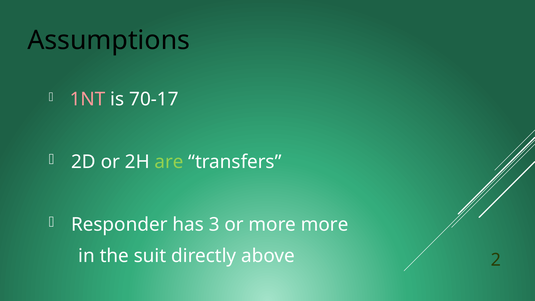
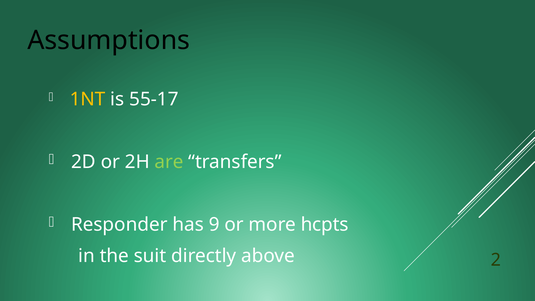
1NT colour: pink -> yellow
70-17: 70-17 -> 55-17
3: 3 -> 9
more more: more -> hcpts
